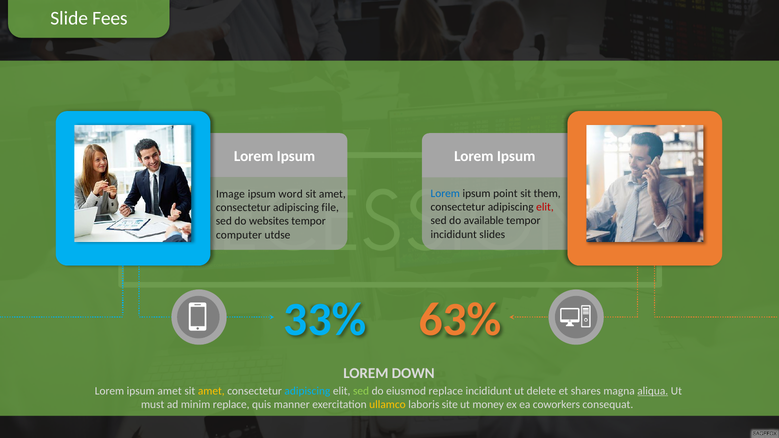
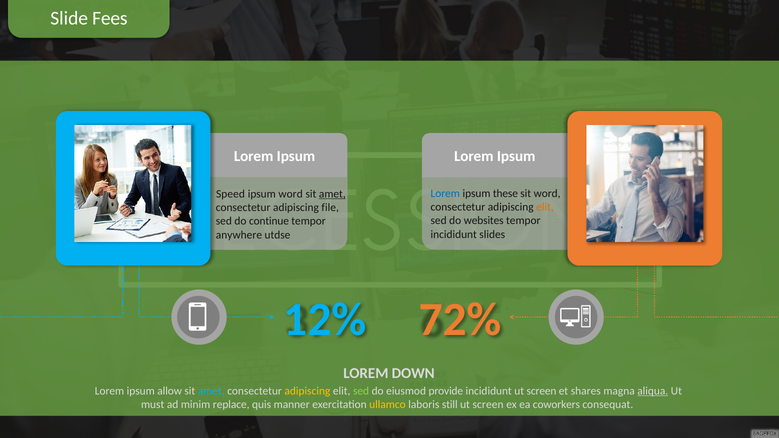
point: point -> these
sit them: them -> word
Image: Image -> Speed
amet at (332, 194) underline: none -> present
elit at (545, 207) colour: red -> orange
available: available -> websites
websites: websites -> continue
computer: computer -> anywhere
33%: 33% -> 12%
63%: 63% -> 72%
ipsum amet: amet -> allow
amet at (211, 391) colour: yellow -> light blue
adipiscing at (307, 391) colour: light blue -> yellow
eiusmod replace: replace -> provide
incididunt ut delete: delete -> screen
site: site -> still
money at (488, 405): money -> screen
